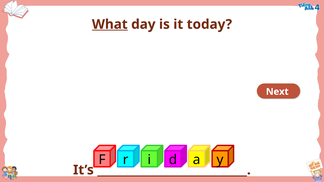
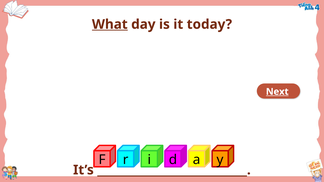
Next underline: none -> present
